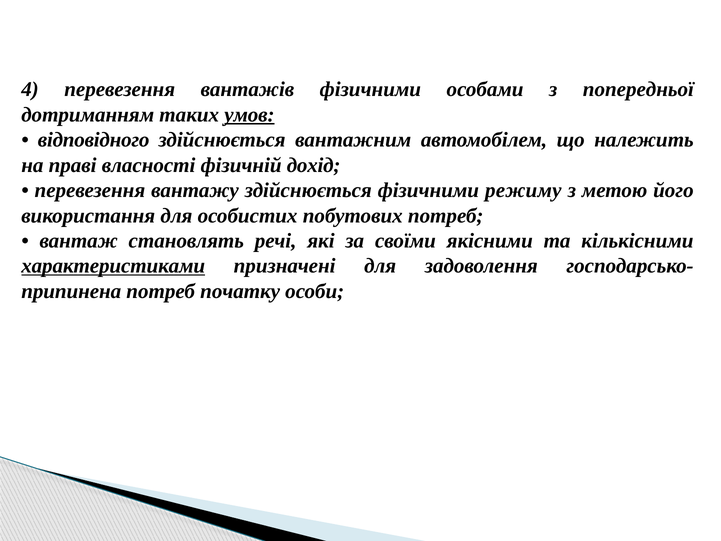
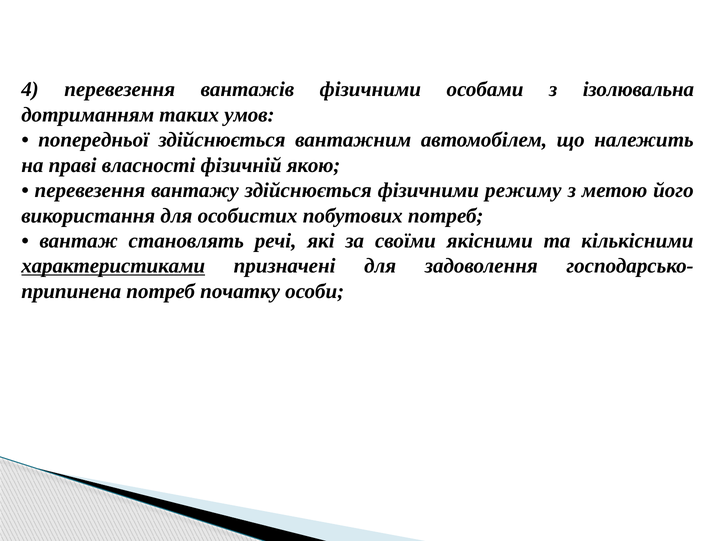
попередньої: попередньої -> ізолювальна
умов underline: present -> none
відповідного: відповідного -> попередньої
дохід: дохід -> якою
